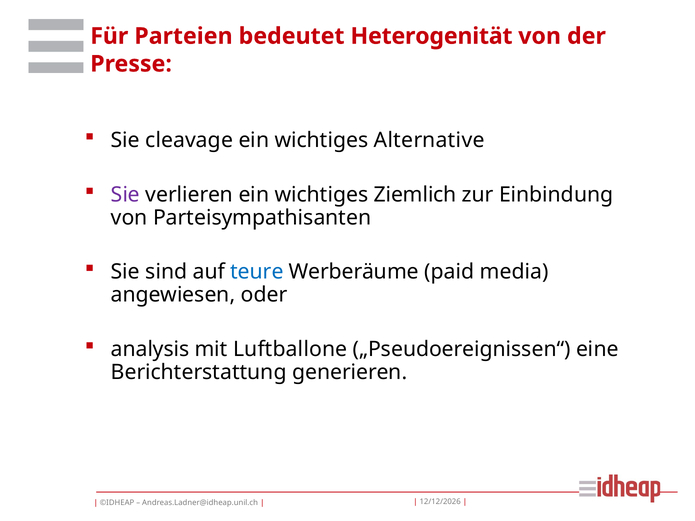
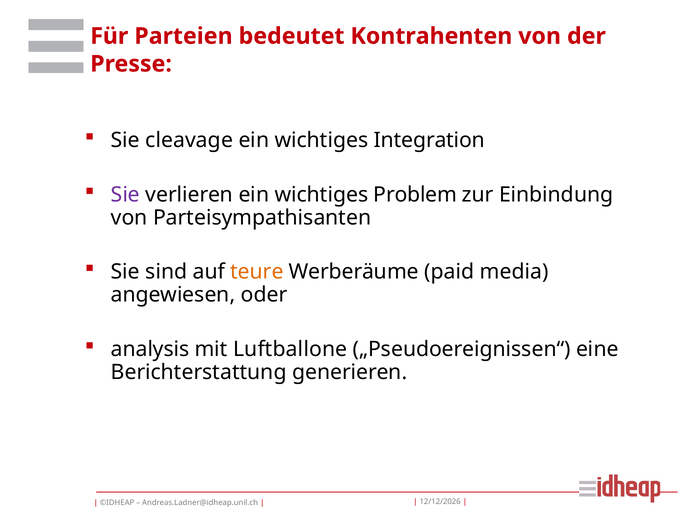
Heterogenität: Heterogenität -> Kontrahenten
Alternative: Alternative -> Integration
Ziemlich: Ziemlich -> Problem
teure colour: blue -> orange
